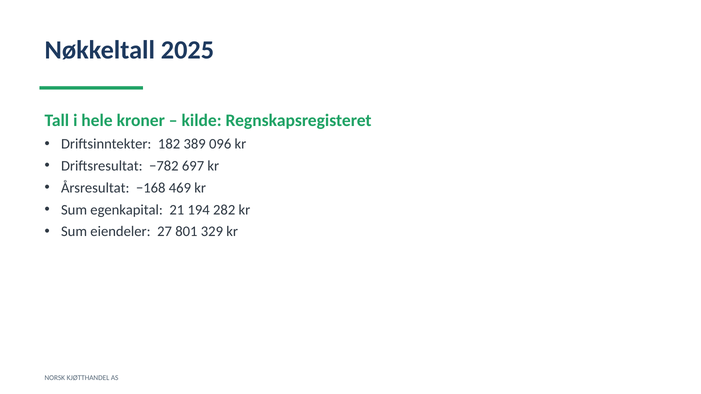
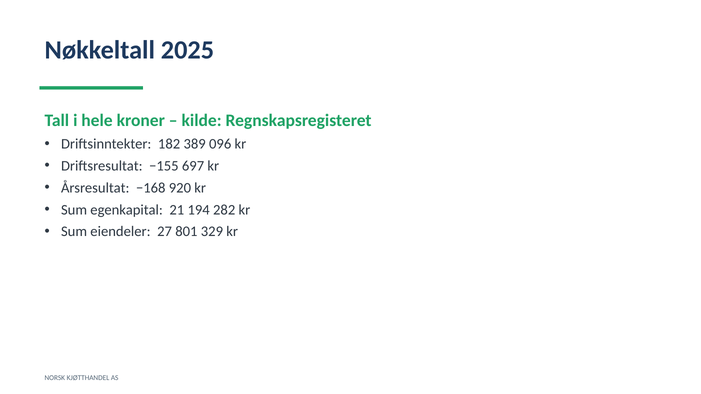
−782: −782 -> −155
469: 469 -> 920
